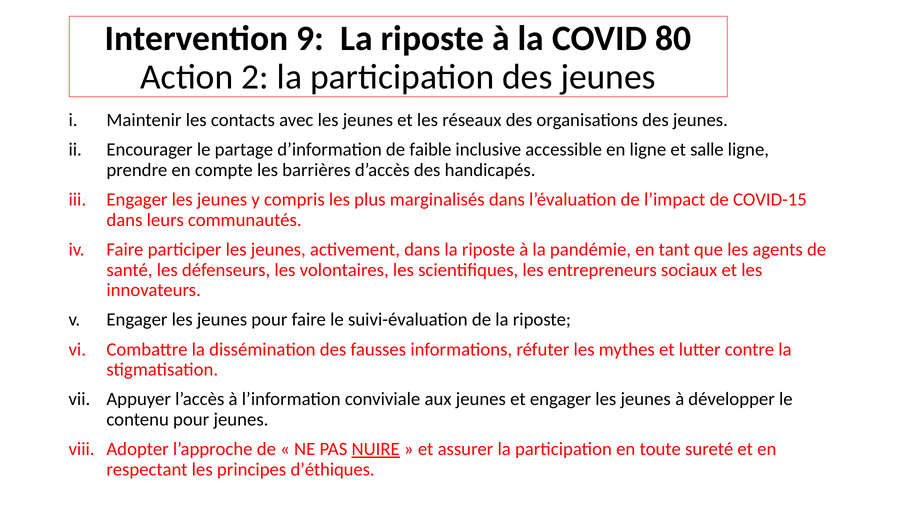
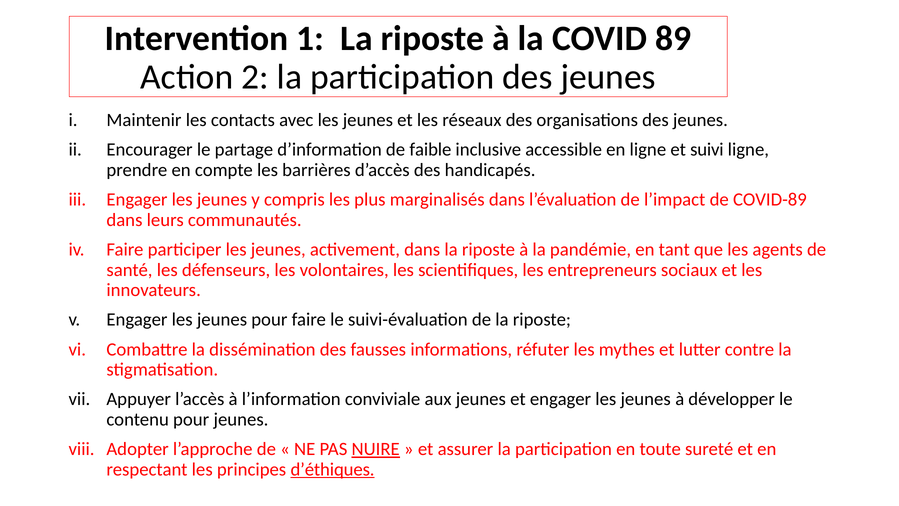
9: 9 -> 1
80: 80 -> 89
salle: salle -> suivi
COVID-15: COVID-15 -> COVID-89
d’éthiques underline: none -> present
